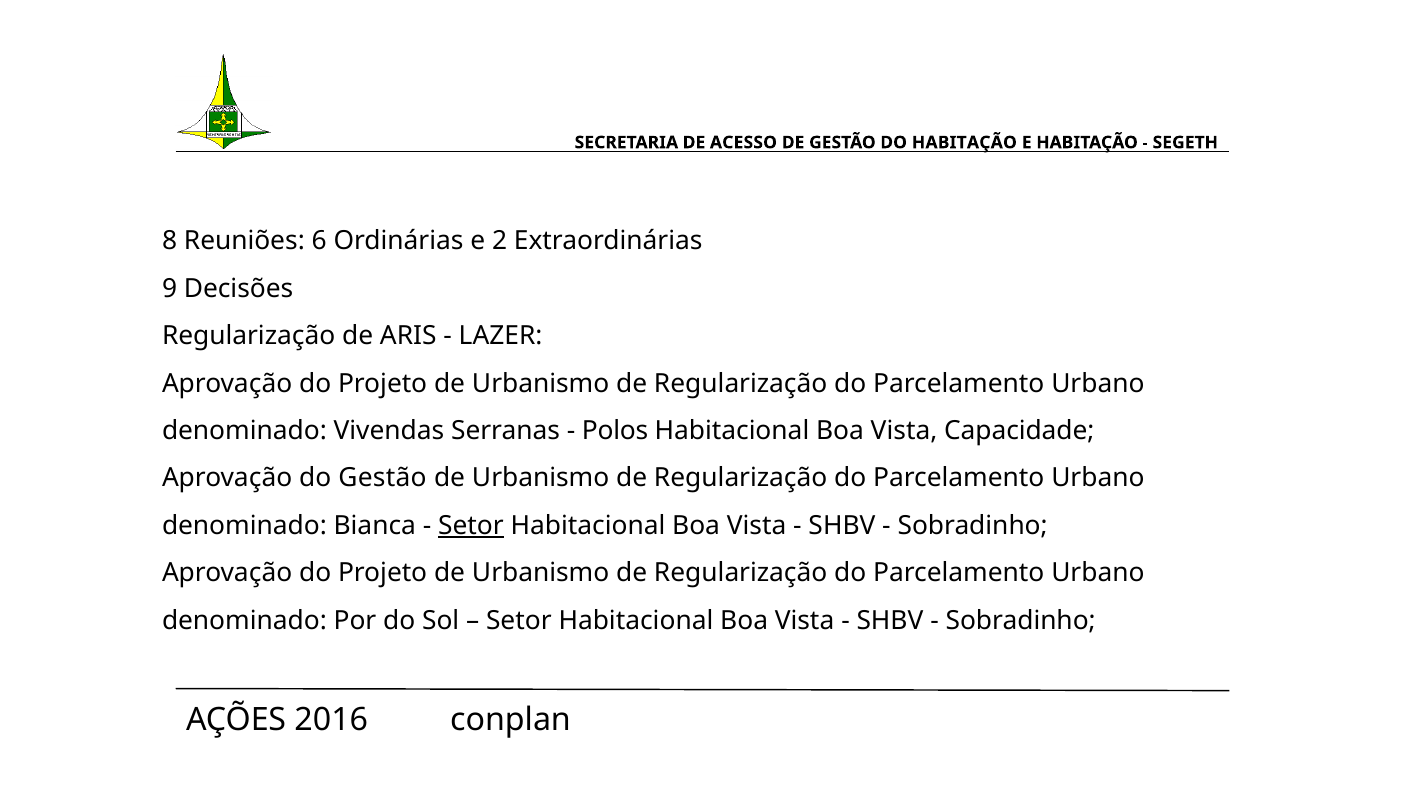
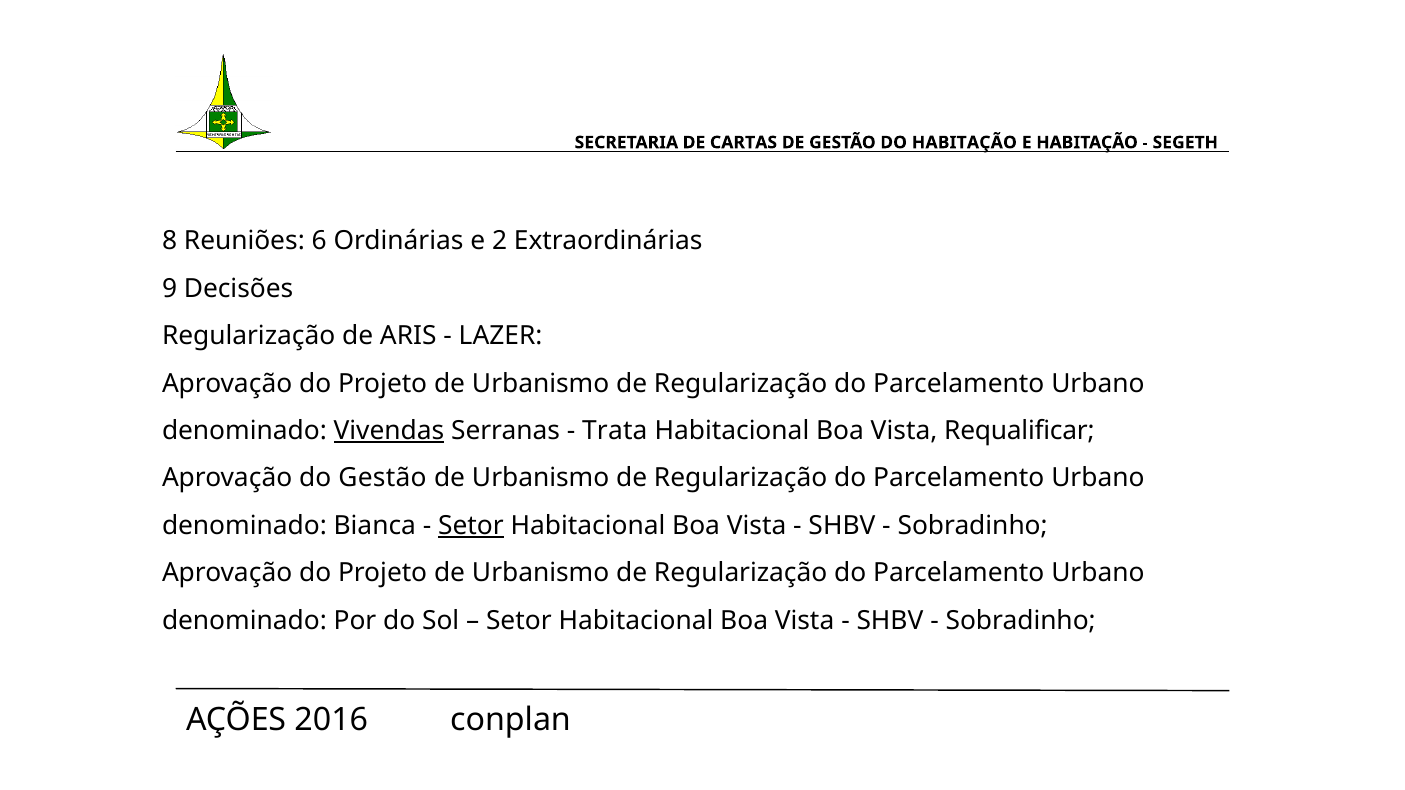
ACESSO: ACESSO -> CARTAS
Vivendas underline: none -> present
Polos: Polos -> Trata
Capacidade: Capacidade -> Requalificar
